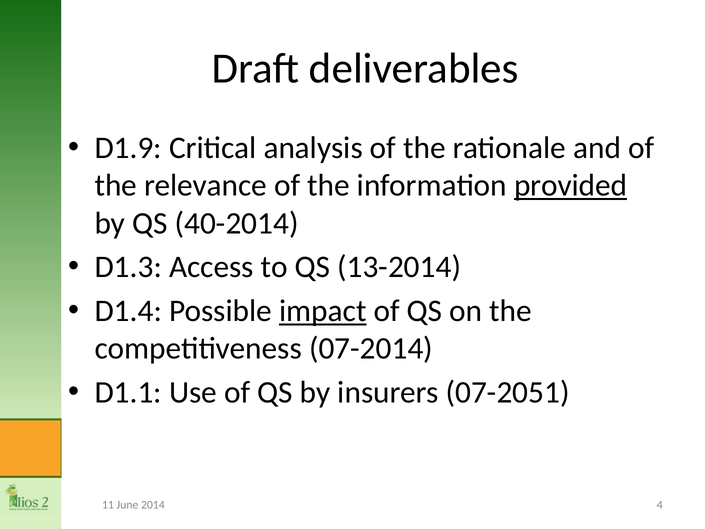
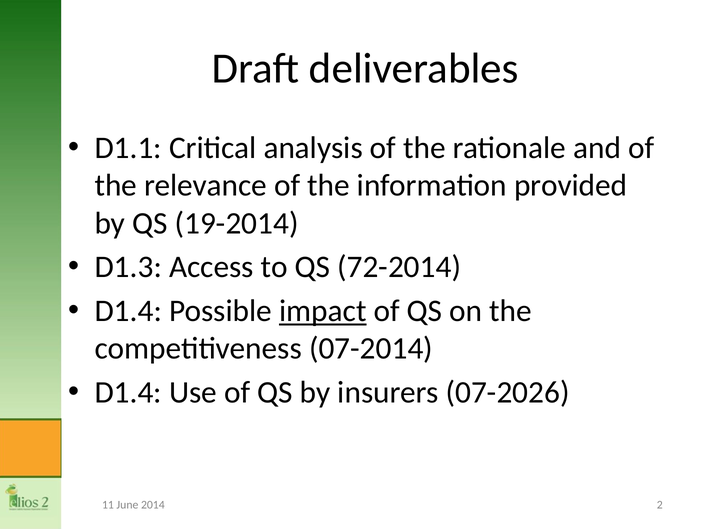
D1.9: D1.9 -> D1.1
provided underline: present -> none
40-2014: 40-2014 -> 19-2014
13-2014: 13-2014 -> 72-2014
D1.1 at (128, 392): D1.1 -> D1.4
07-2051: 07-2051 -> 07-2026
4: 4 -> 2
